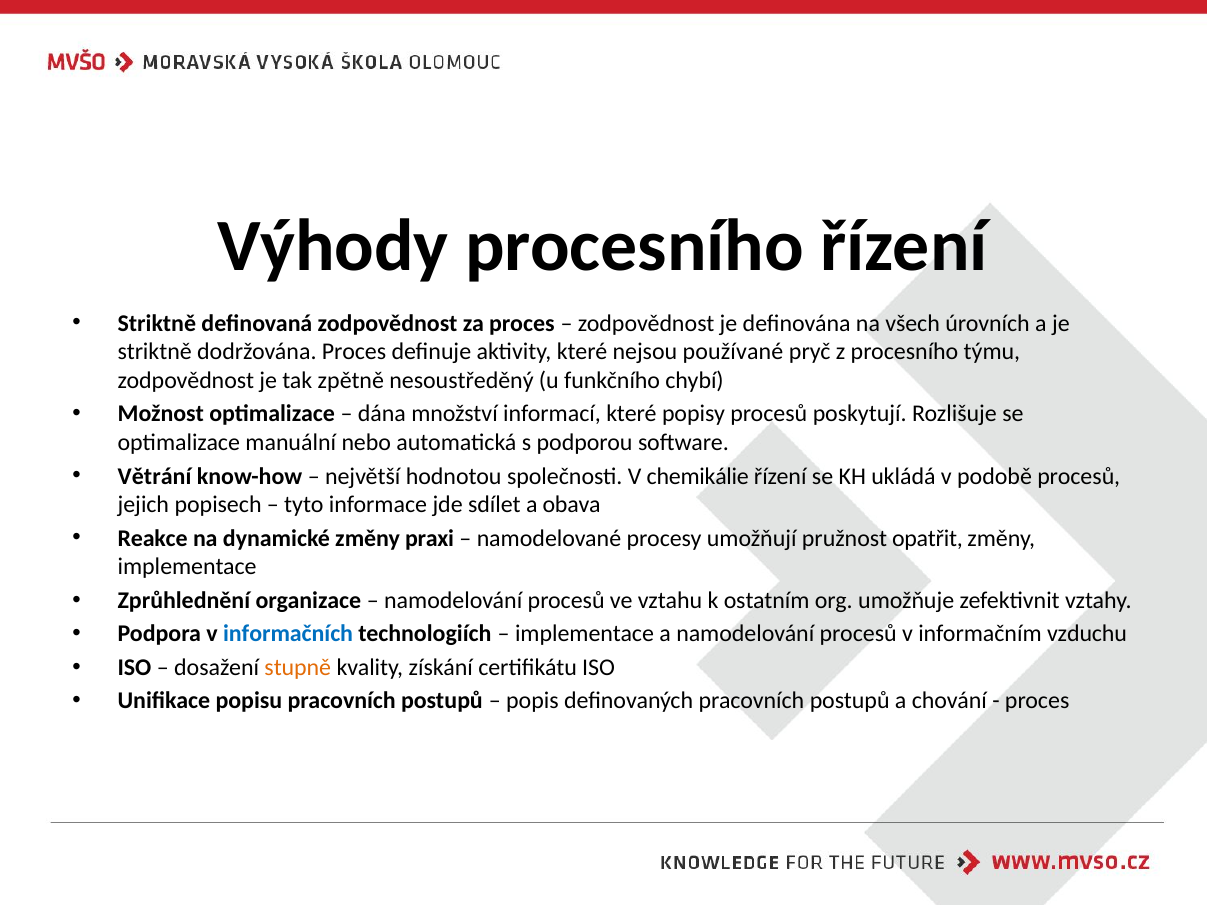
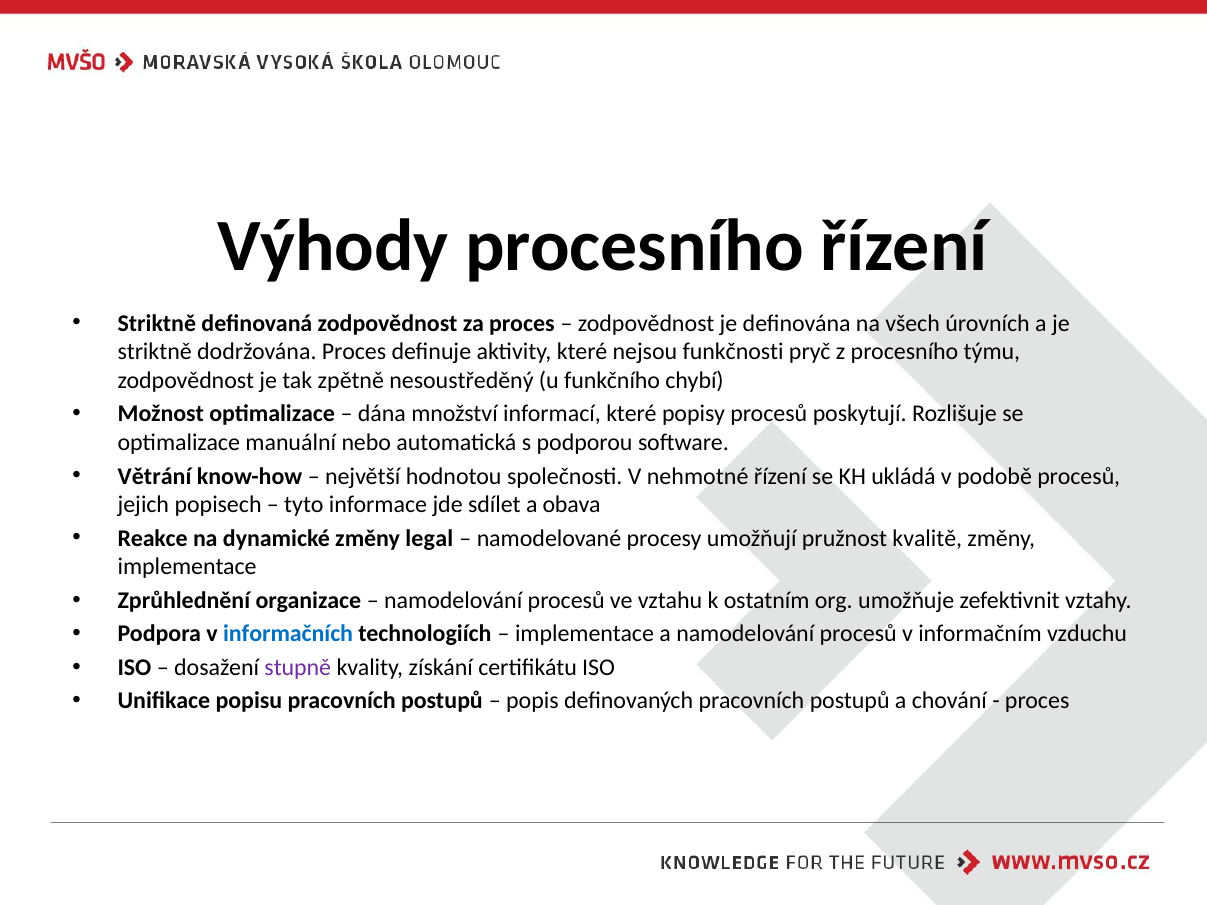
používané: používané -> funkčnosti
chemikálie: chemikálie -> nehmotné
praxi: praxi -> legal
opatřit: opatřit -> kvalitě
stupně colour: orange -> purple
